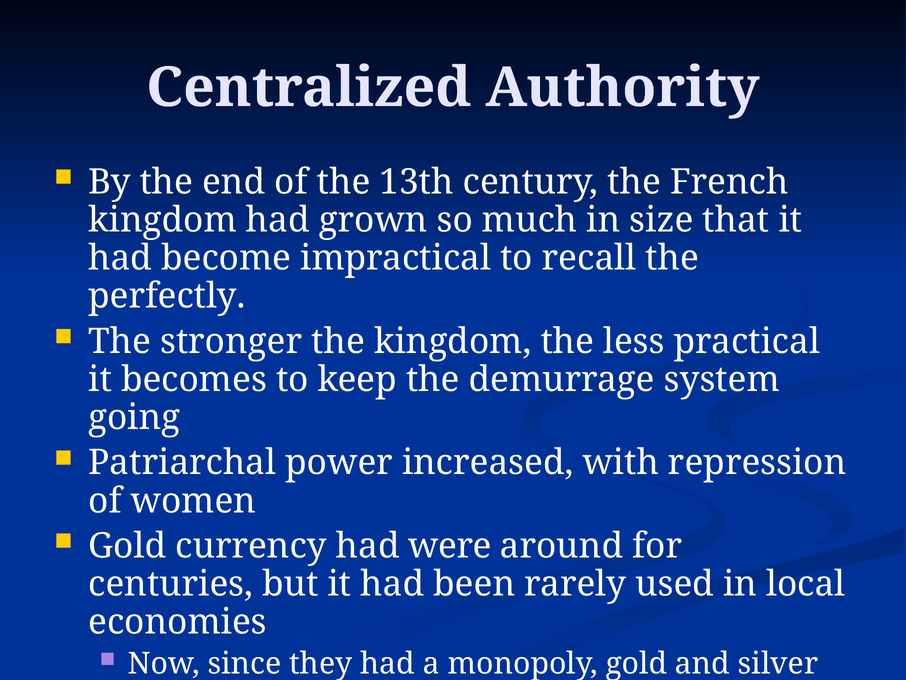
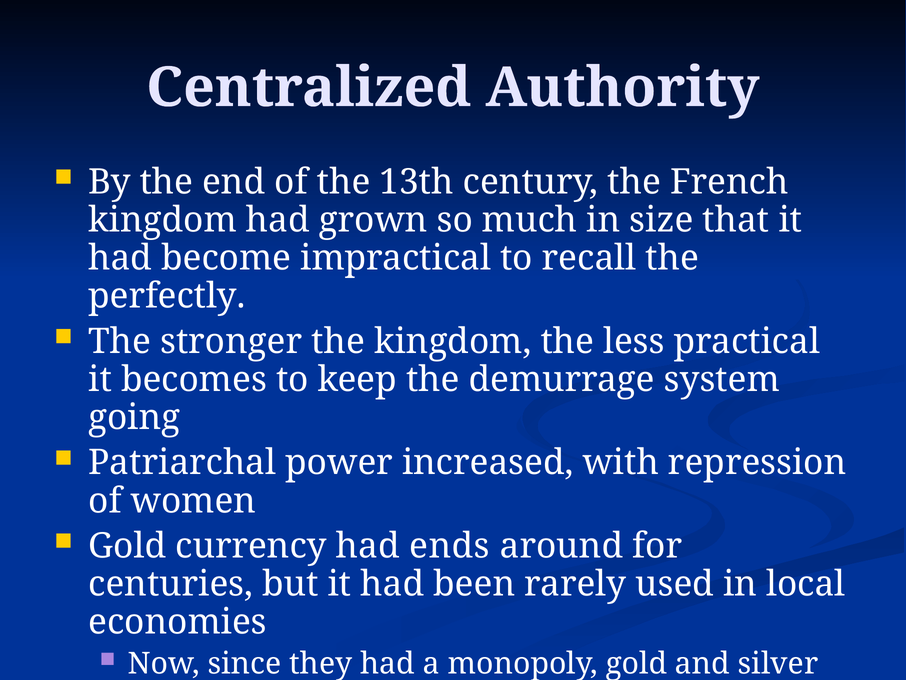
were: were -> ends
